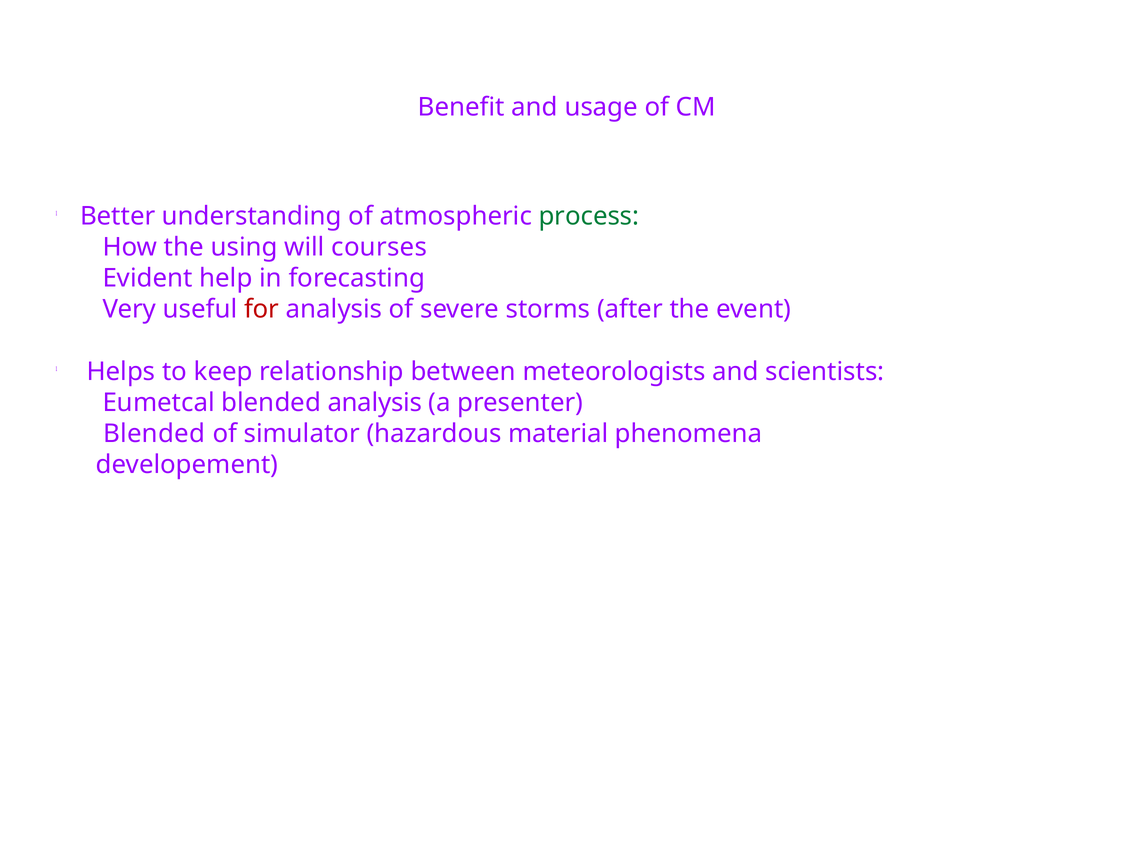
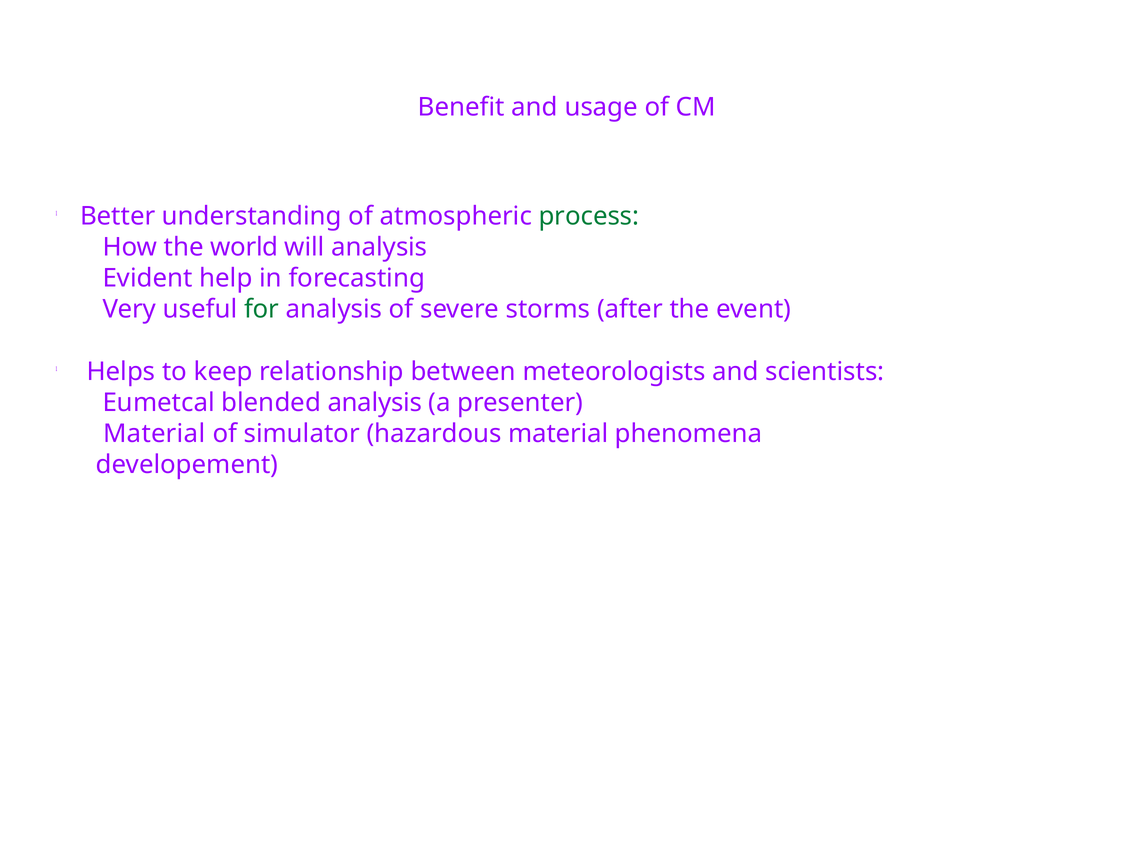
using: using -> world
will courses: courses -> analysis
for colour: red -> green
Blended at (154, 433): Blended -> Material
